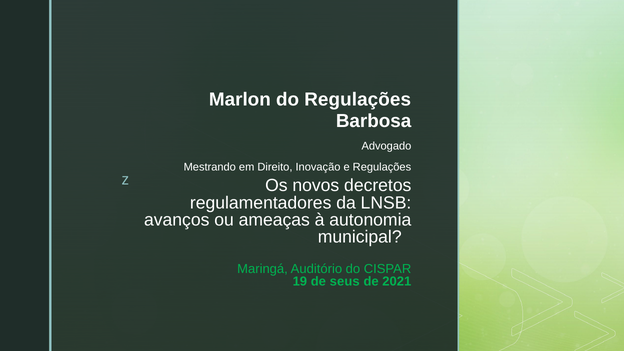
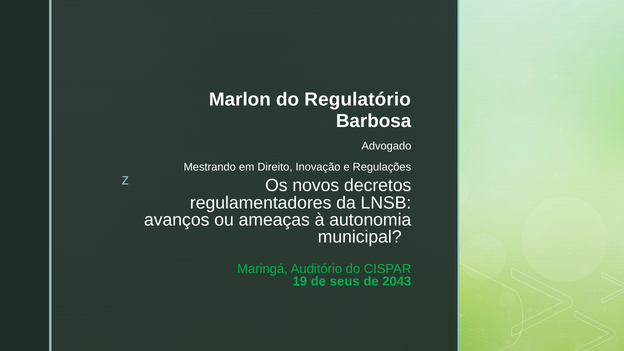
do Regulações: Regulações -> Regulatório
2021: 2021 -> 2043
